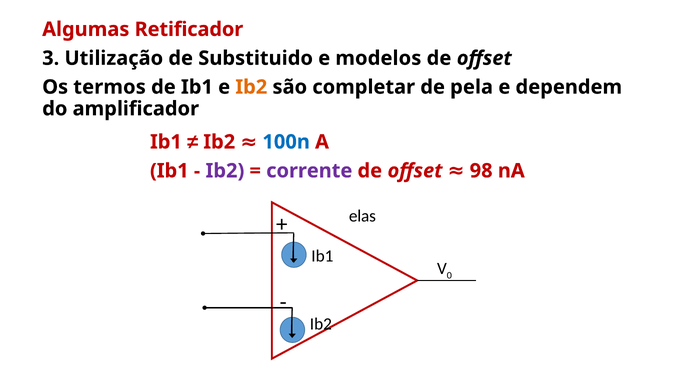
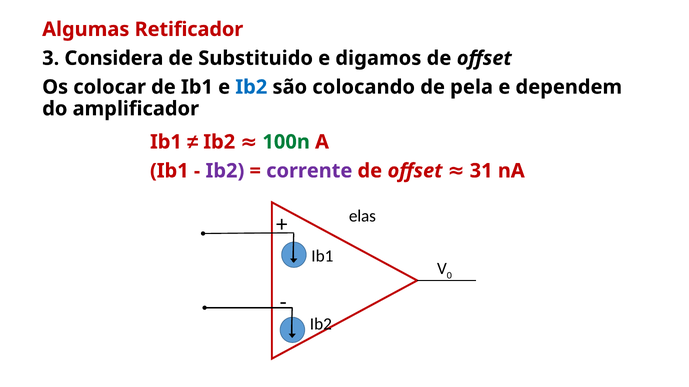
Utilização: Utilização -> Considera
modelos: modelos -> digamos
termos: termos -> colocar
Ib2 at (251, 87) colour: orange -> blue
completar: completar -> colocando
100n colour: blue -> green
98: 98 -> 31
